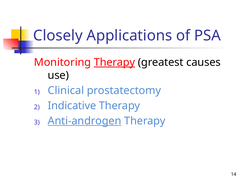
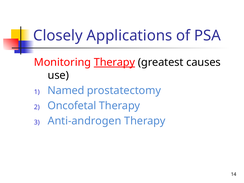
Clinical: Clinical -> Named
Indicative: Indicative -> Oncofetal
Anti-androgen underline: present -> none
